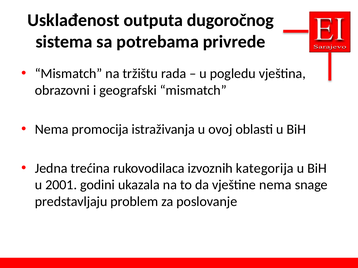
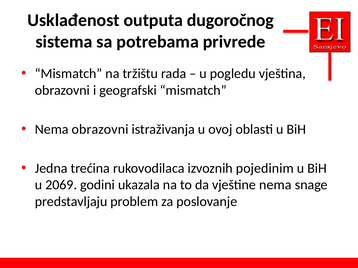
Nema promocija: promocija -> obrazovni
kategorija: kategorija -> pojedinim
2001: 2001 -> 2069
